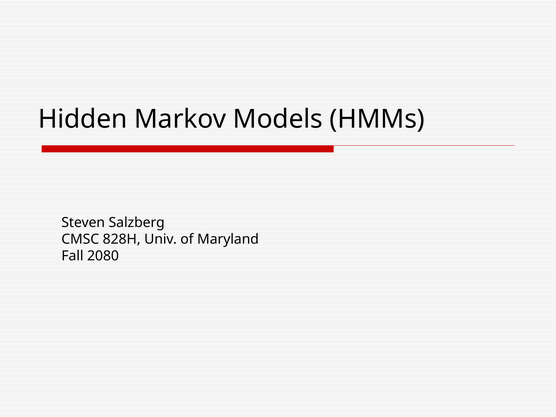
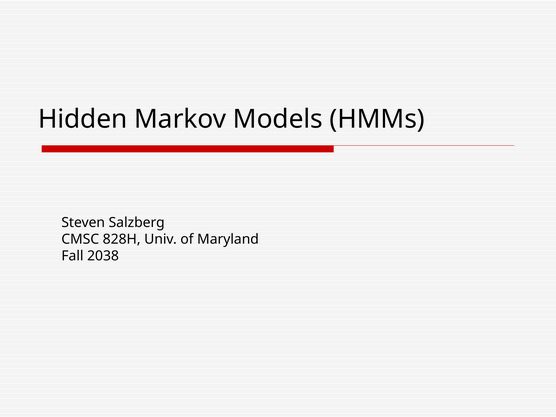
2080: 2080 -> 2038
